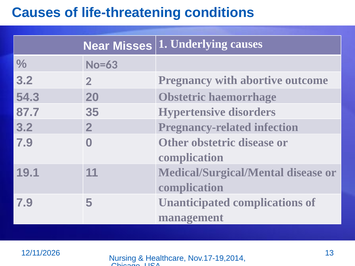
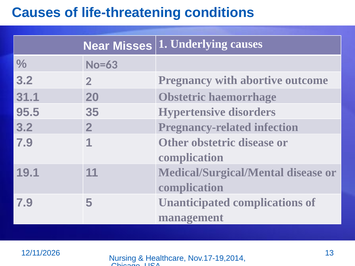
54.3: 54.3 -> 31.1
87.7: 87.7 -> 95.5
7.9 0: 0 -> 1
